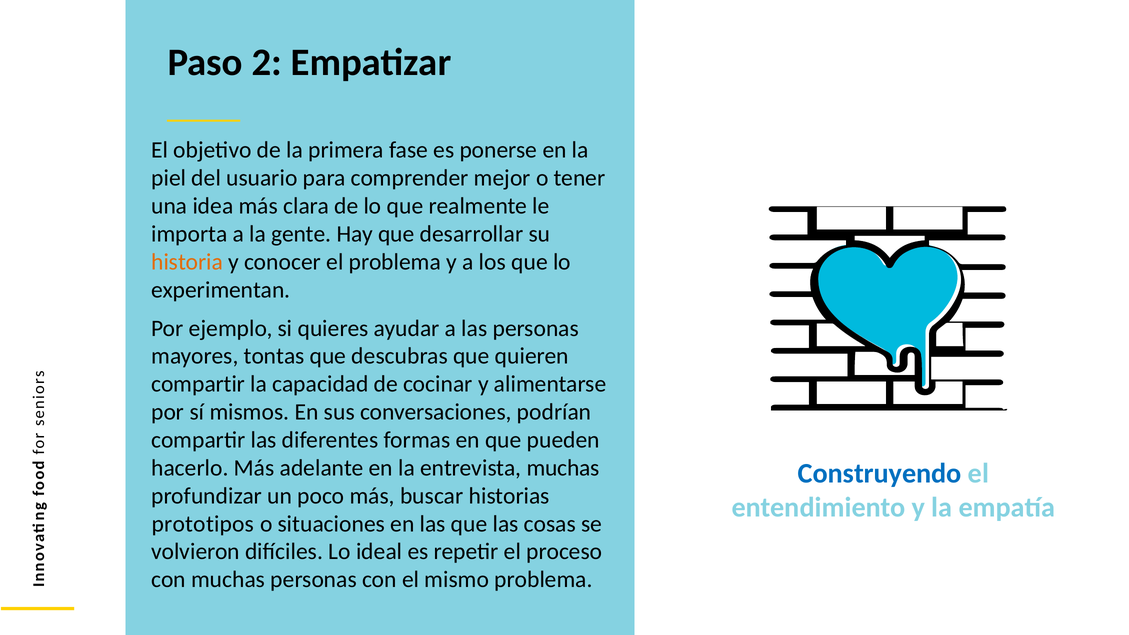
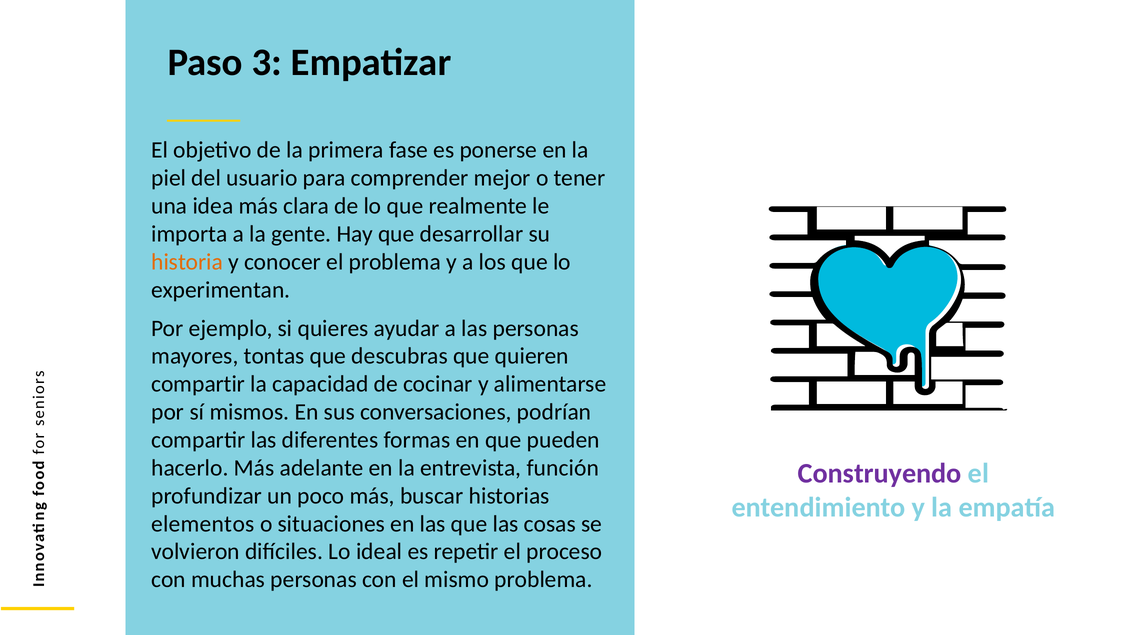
2: 2 -> 3
entrevista muchas: muchas -> función
Construyendo colour: blue -> purple
prototipos: prototipos -> elementos
